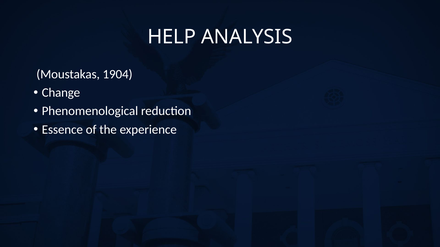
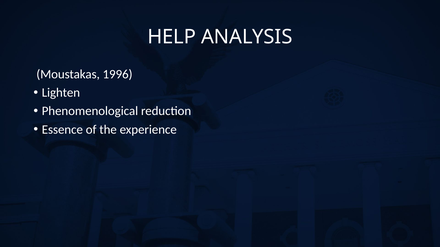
1904: 1904 -> 1996
Change: Change -> Lighten
